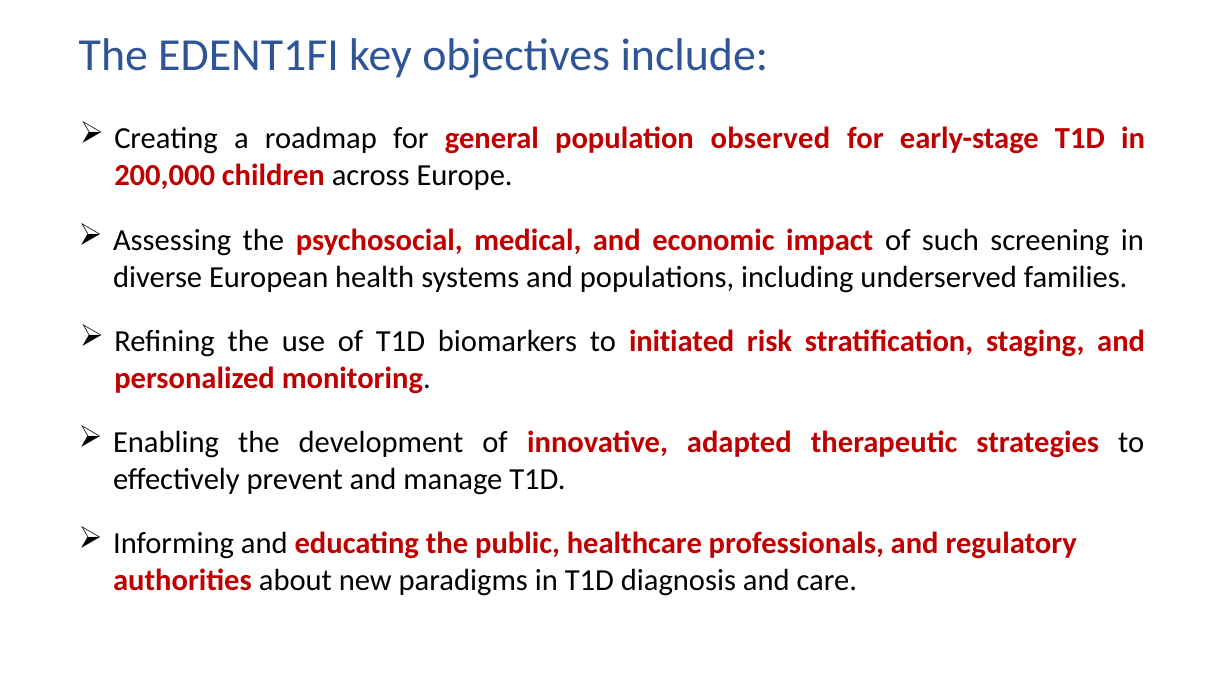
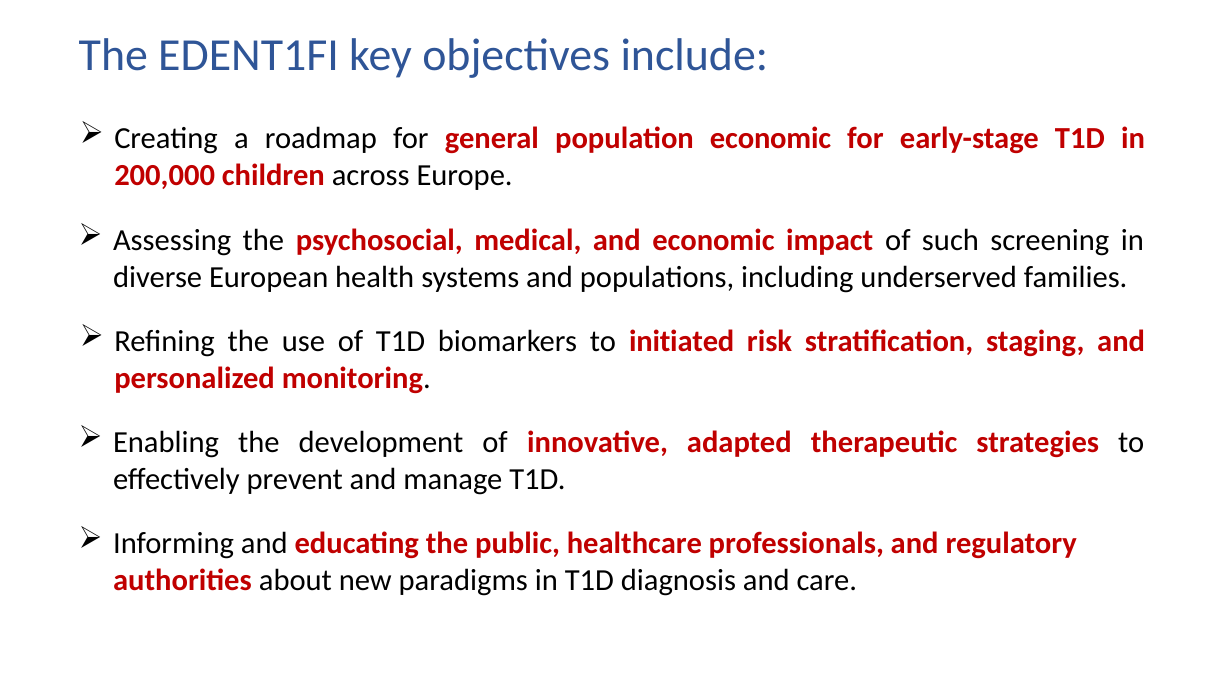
population observed: observed -> economic
